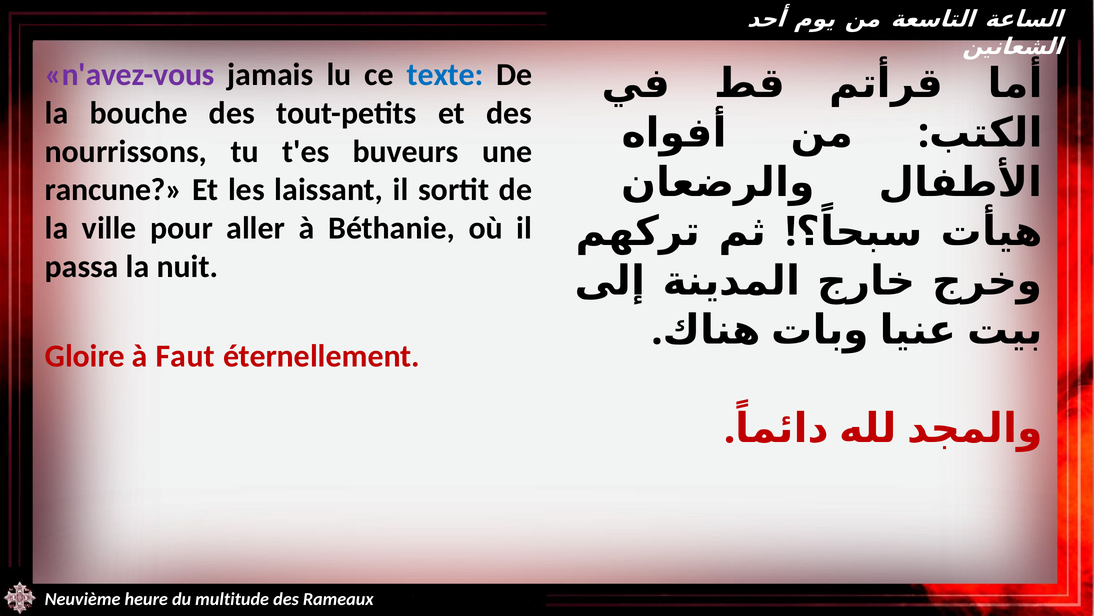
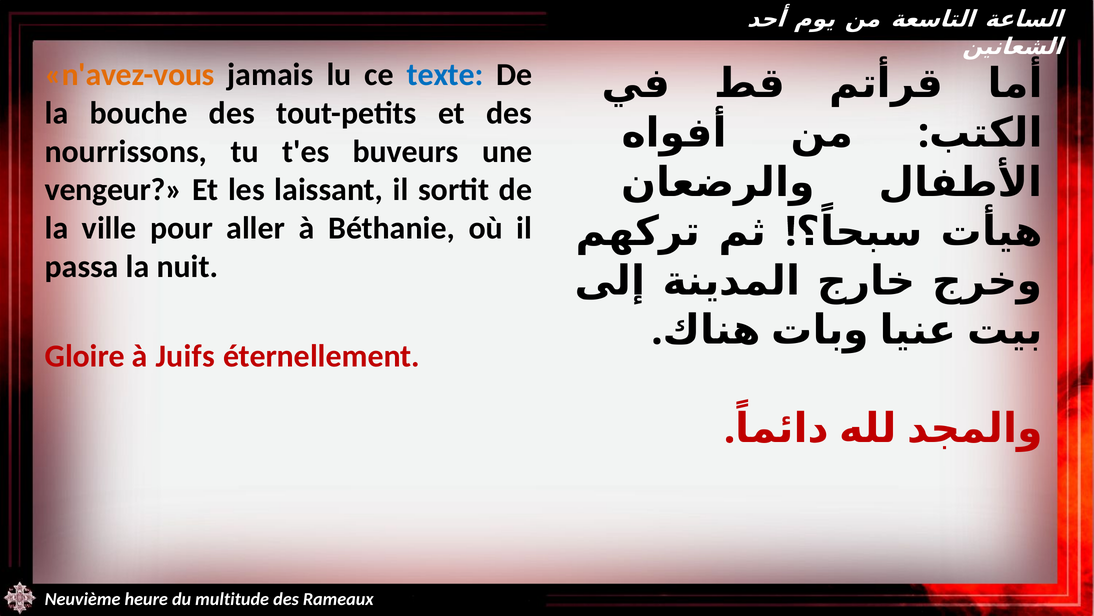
n'avez-vous colour: purple -> orange
rancune: rancune -> vengeur
Faut: Faut -> Juifs
